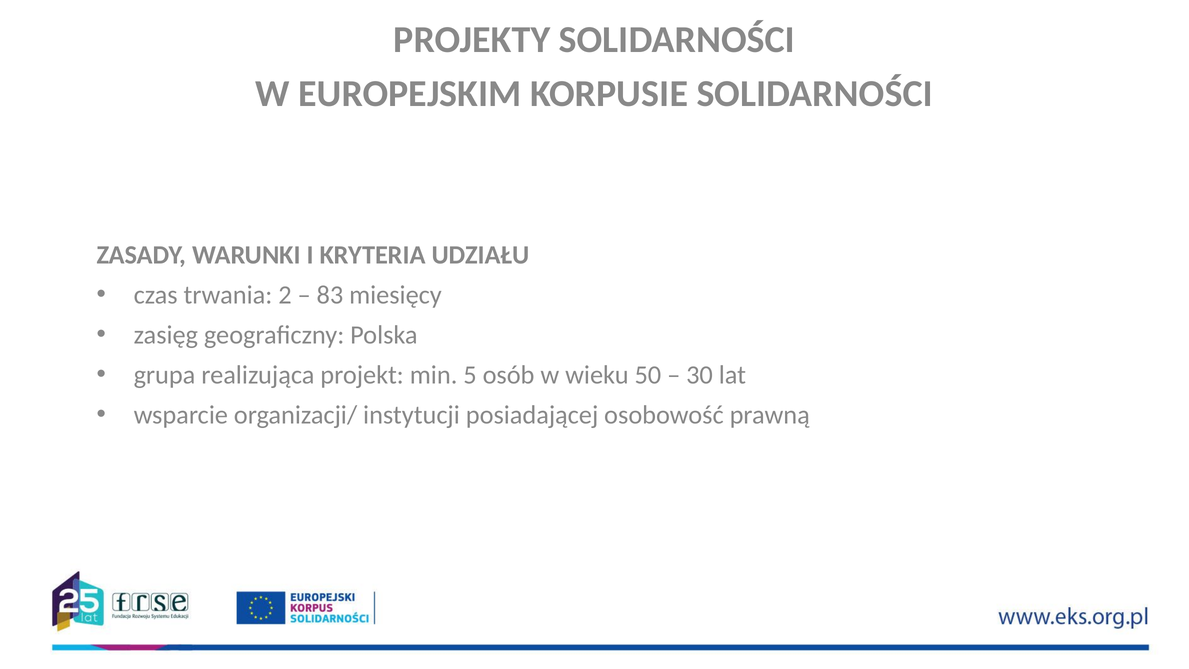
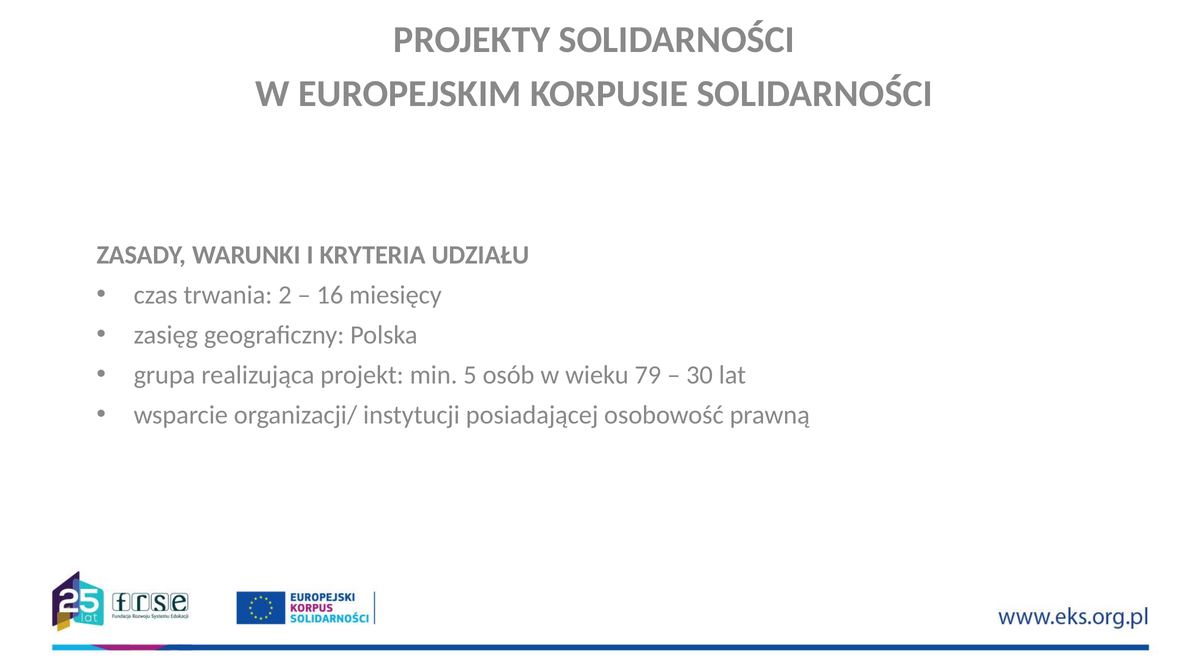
83: 83 -> 16
50: 50 -> 79
